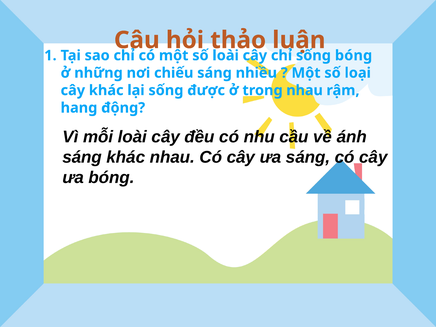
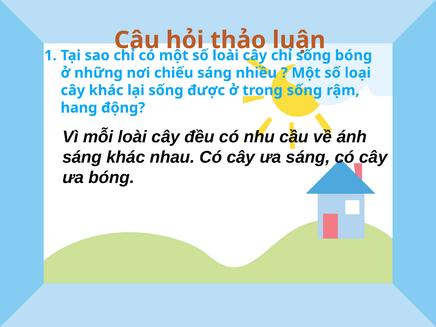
trong nhau: nhau -> sống
